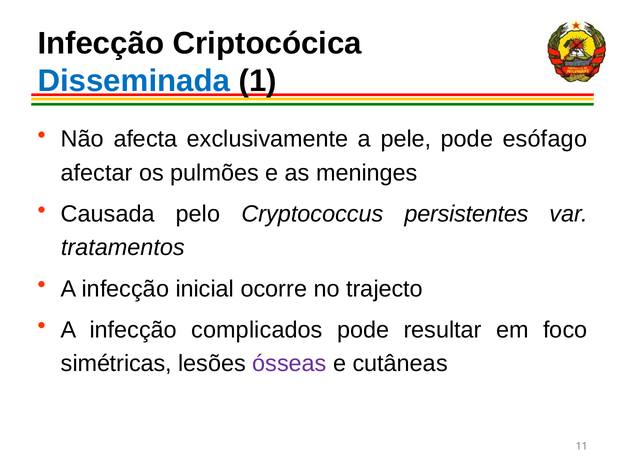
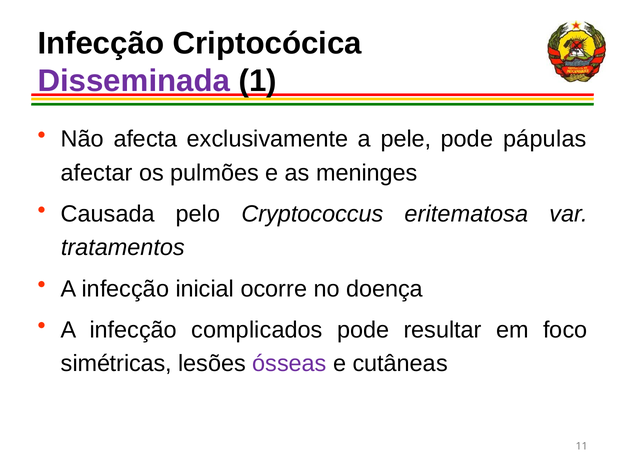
Disseminada colour: blue -> purple
esófago: esófago -> pápulas
persistentes: persistentes -> eritematosa
trajecto: trajecto -> doença
